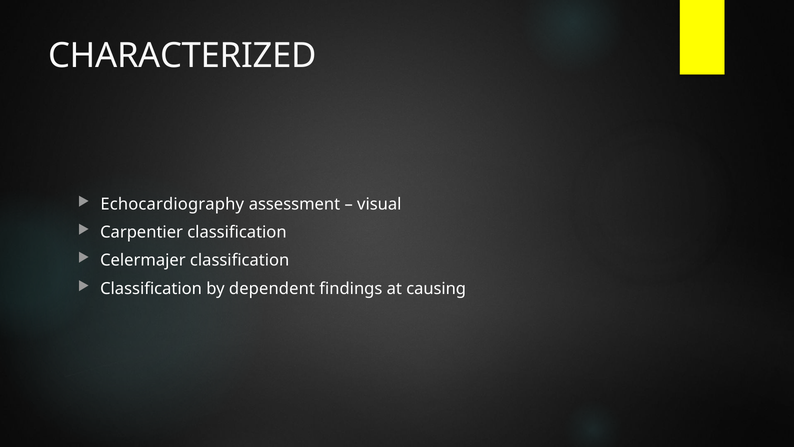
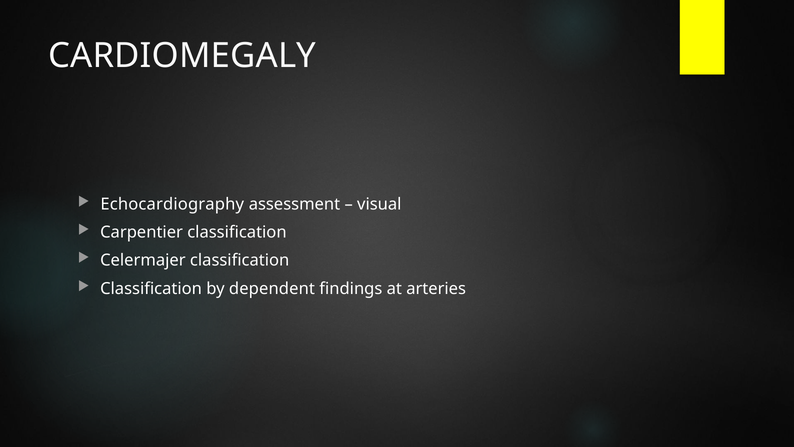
CHARACTERIZED: CHARACTERIZED -> CARDIOMEGALY
causing: causing -> arteries
